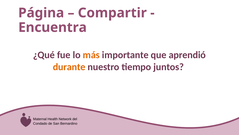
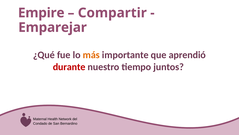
Página: Página -> Empire
Encuentra: Encuentra -> Emparejar
durante colour: orange -> red
